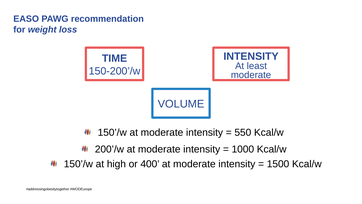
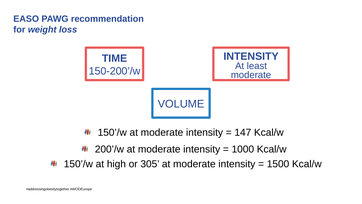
550: 550 -> 147
400: 400 -> 305
